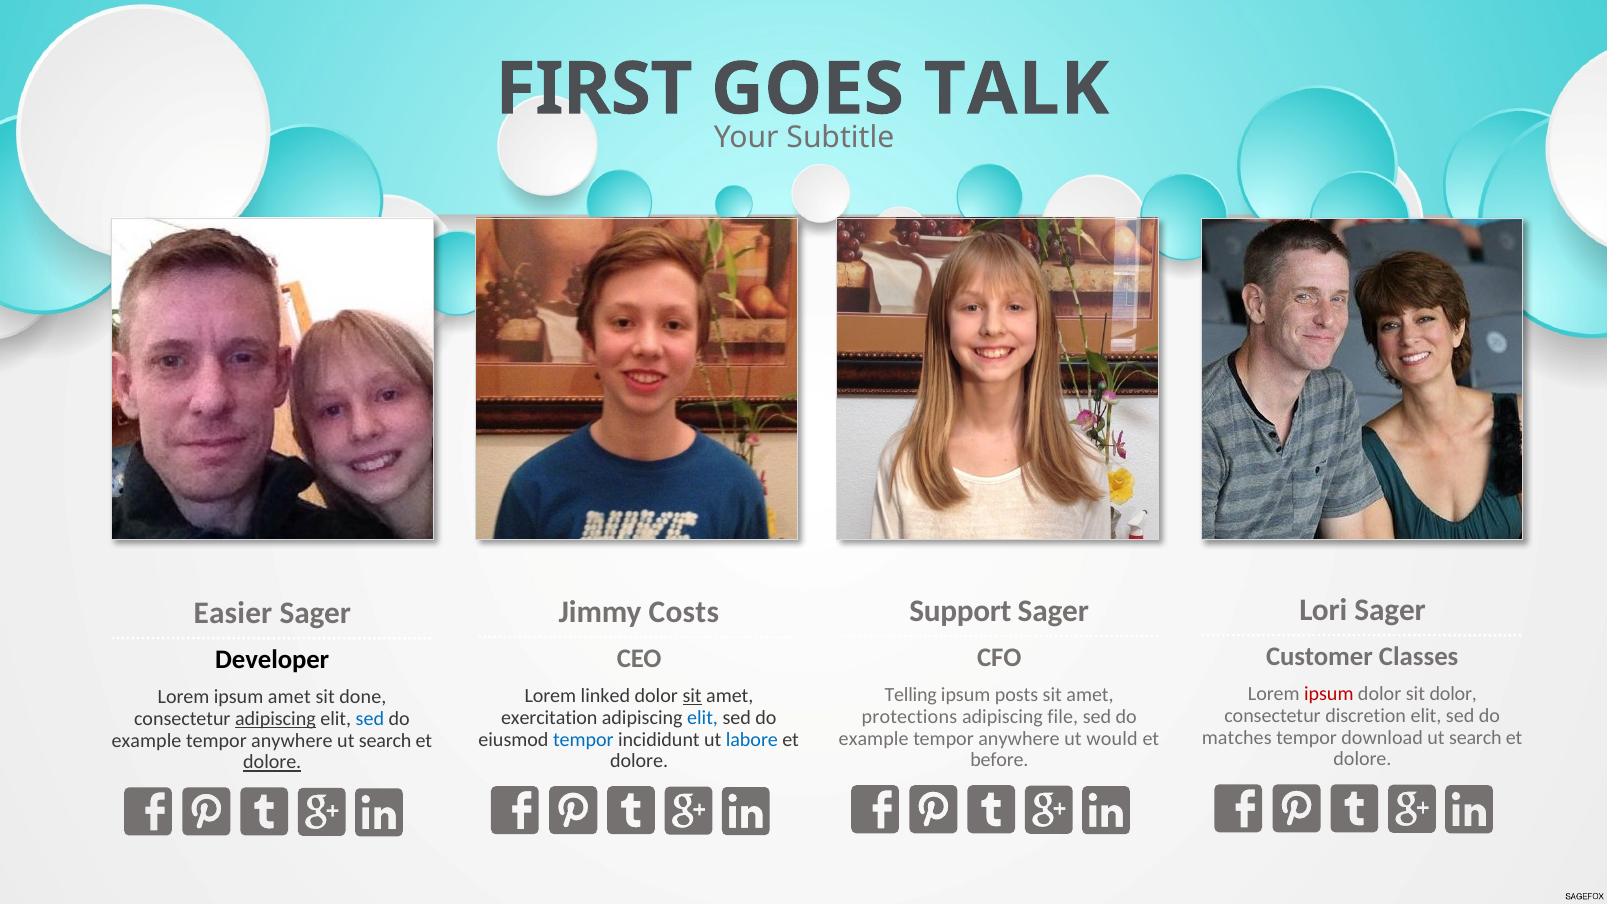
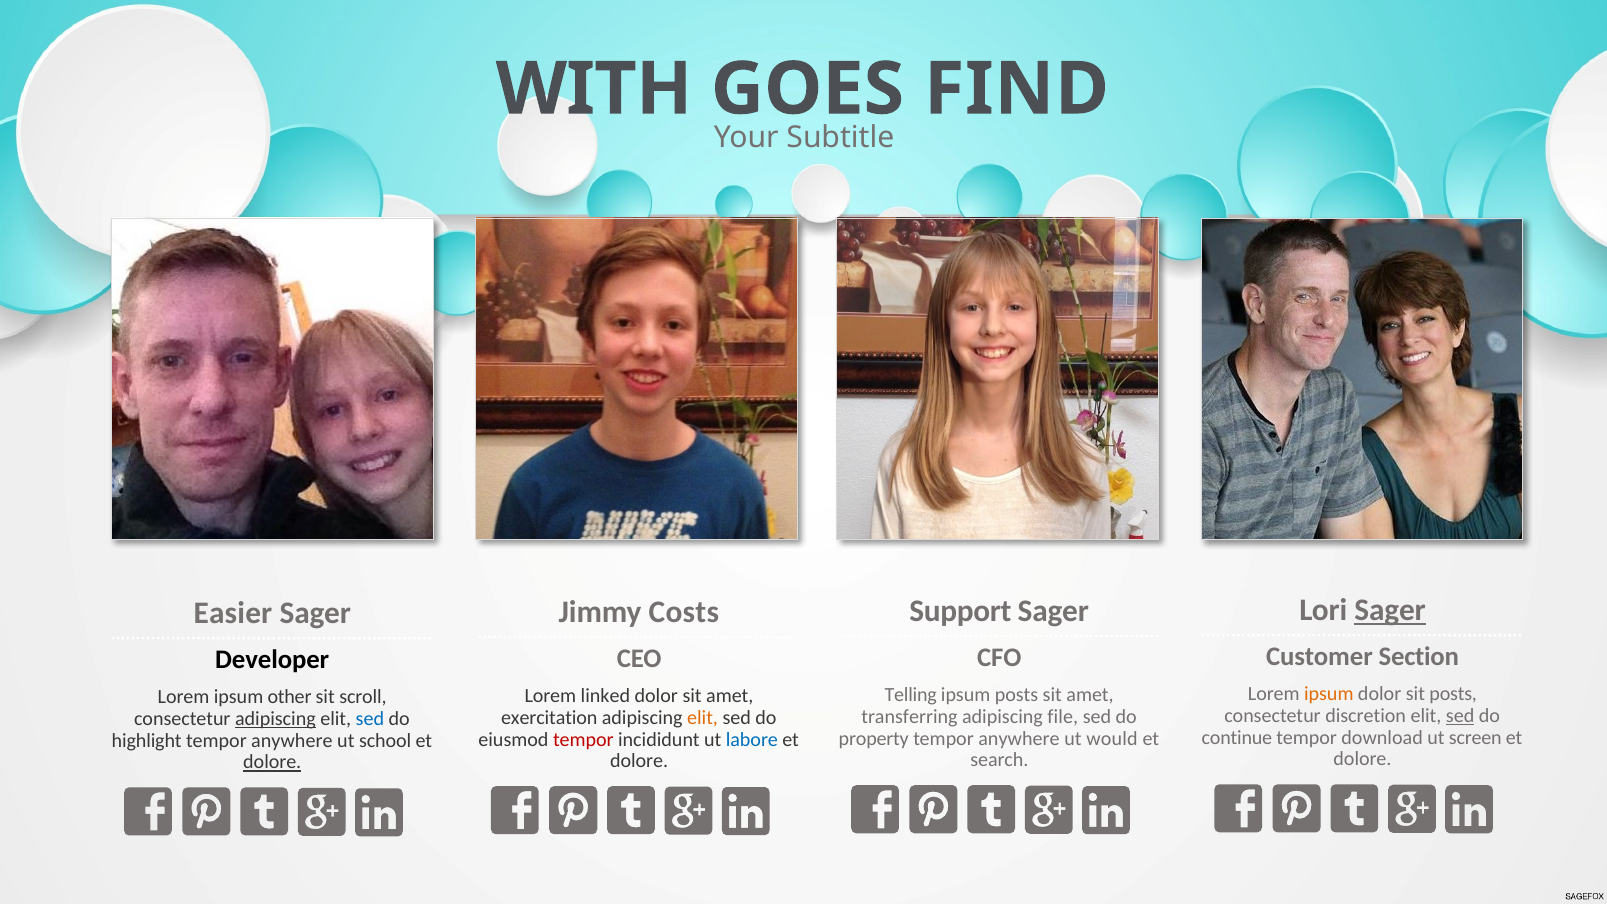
FIRST: FIRST -> WITH
TALK: TALK -> FIND
Sager at (1390, 610) underline: none -> present
Classes: Classes -> Section
ipsum at (1329, 694) colour: red -> orange
sit dolor: dolor -> posts
sit at (692, 696) underline: present -> none
ipsum amet: amet -> other
done: done -> scroll
sed at (1460, 716) underline: none -> present
protections: protections -> transferring
elit at (703, 718) colour: blue -> orange
matches: matches -> continue
search at (1475, 737): search -> screen
example at (874, 738): example -> property
tempor at (583, 739) colour: blue -> red
example at (147, 741): example -> highlight
search at (385, 741): search -> school
before: before -> search
